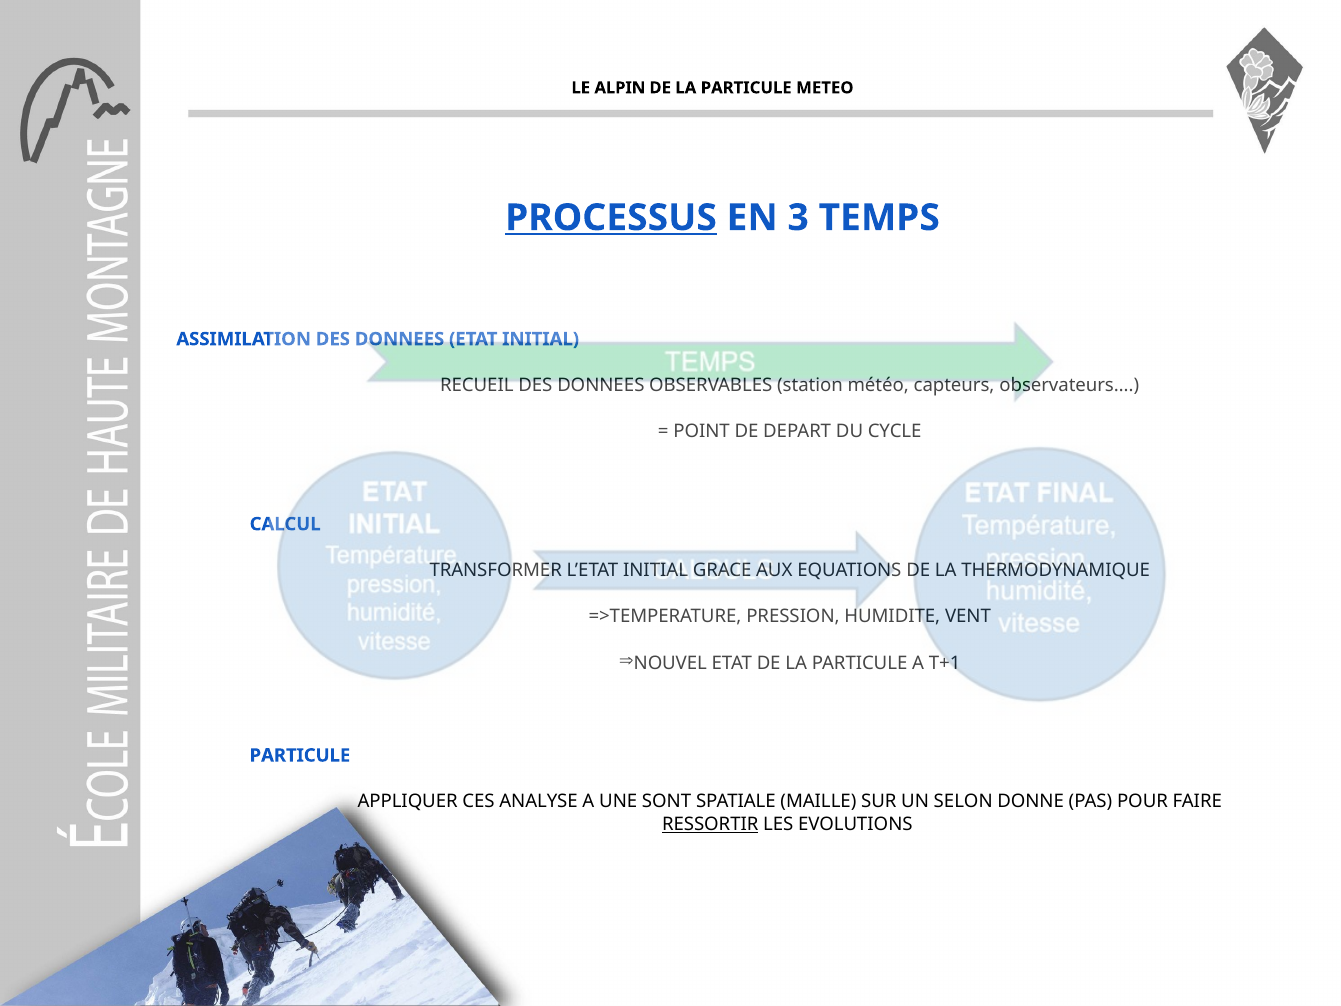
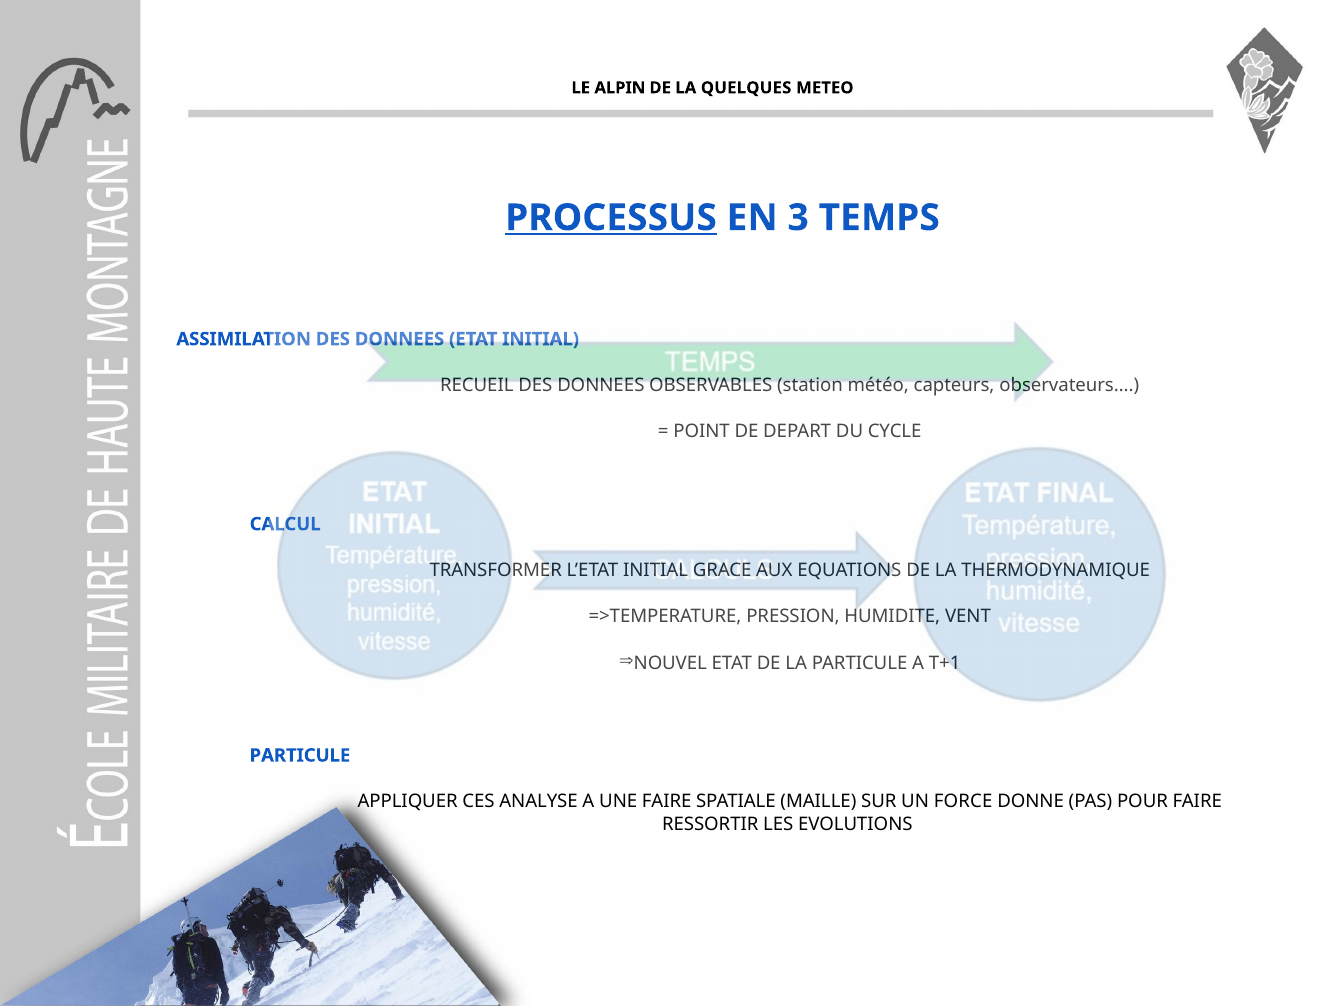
PARTICULE at (746, 88): PARTICULE -> QUELQUES
UNE SONT: SONT -> FAIRE
SELON: SELON -> FORCE
RESSORTIR underline: present -> none
